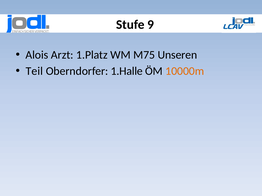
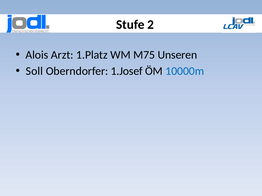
9: 9 -> 2
Teil: Teil -> Soll
1.Halle: 1.Halle -> 1.Josef
10000m colour: orange -> blue
